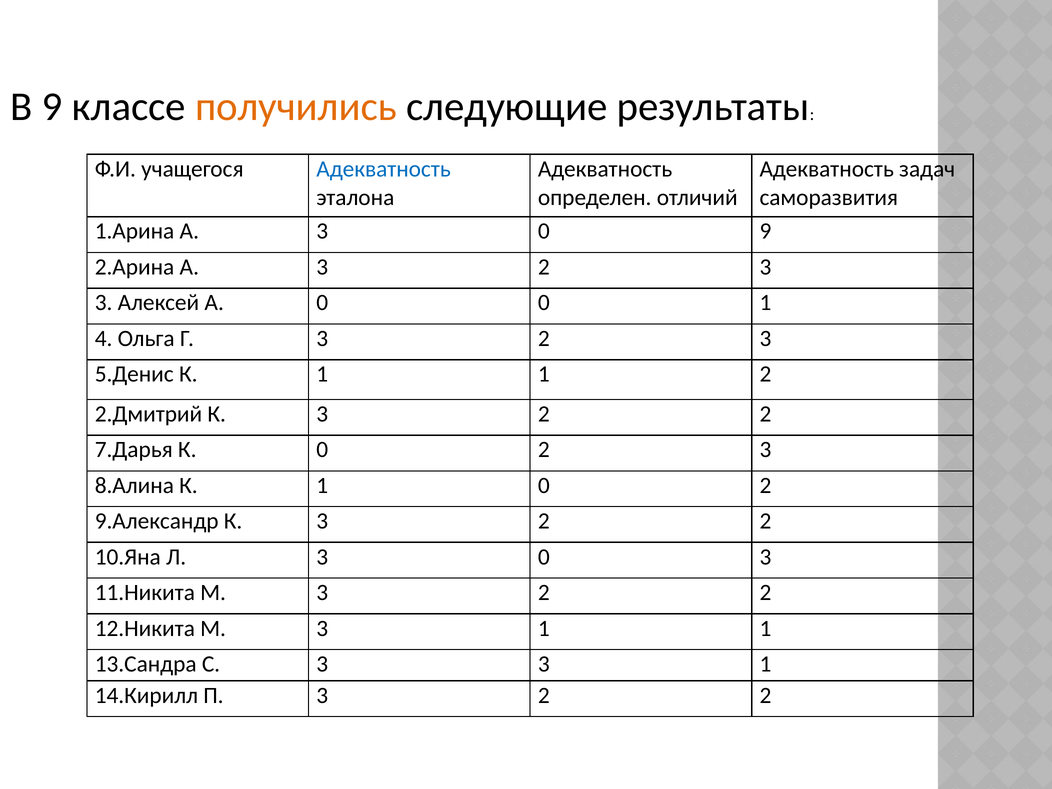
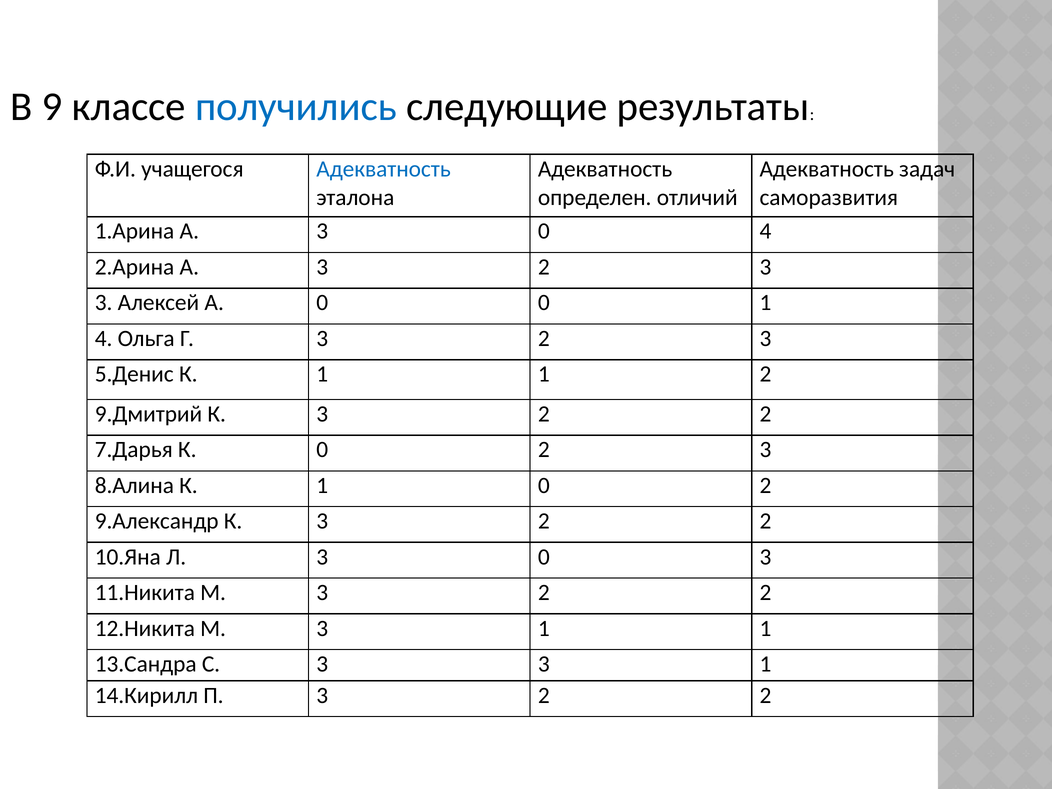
получились colour: orange -> blue
0 9: 9 -> 4
2.Дмитрий: 2.Дмитрий -> 9.Дмитрий
